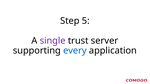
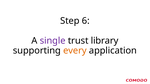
5: 5 -> 6
server: server -> library
every colour: blue -> orange
